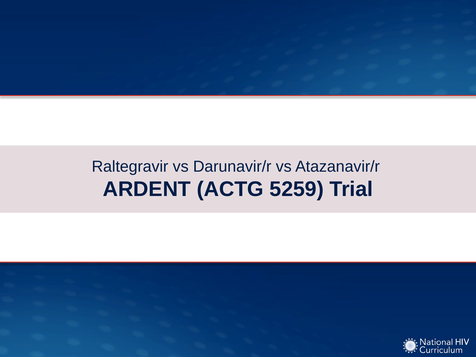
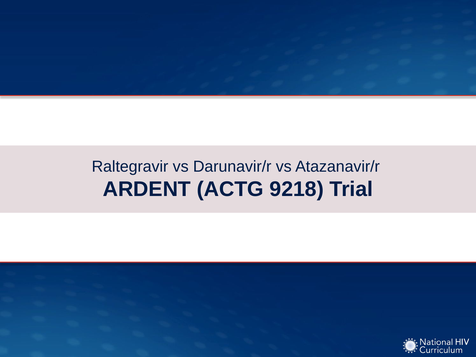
5259: 5259 -> 9218
